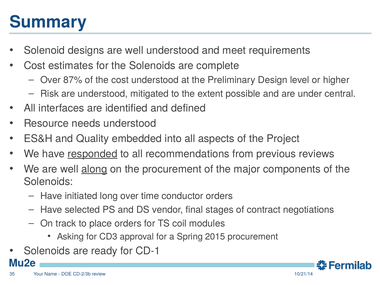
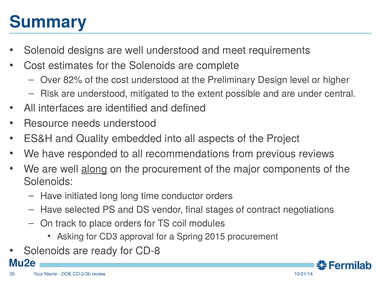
87%: 87% -> 82%
responded underline: present -> none
long over: over -> long
CD-1: CD-1 -> CD-8
